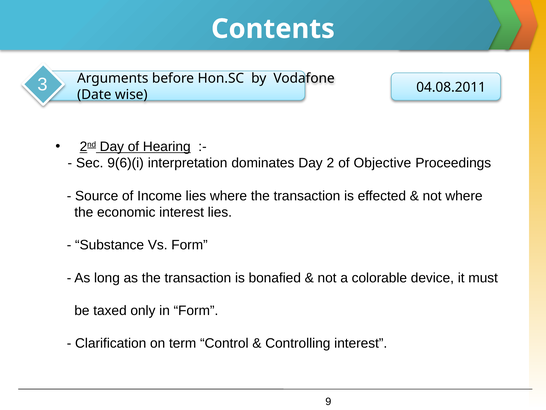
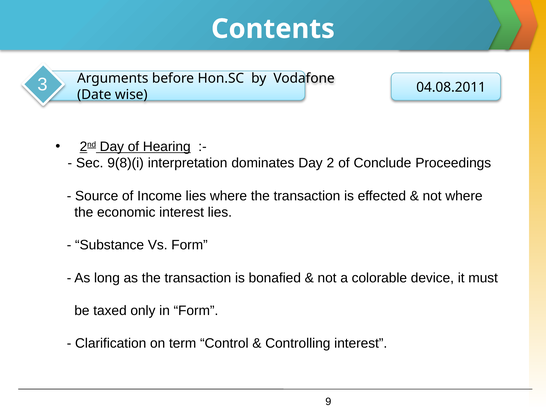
9(6)(i: 9(6)(i -> 9(8)(i
Objective: Objective -> Conclude
